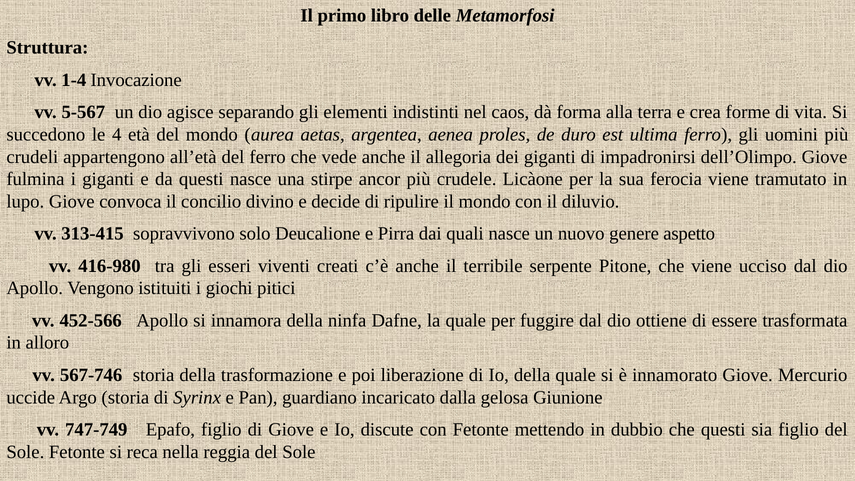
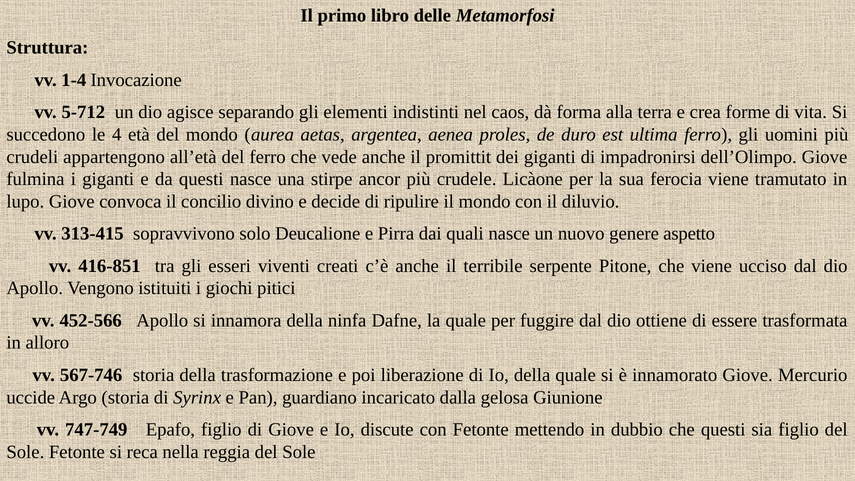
5-567: 5-567 -> 5-712
allegoria: allegoria -> promittit
416-980: 416-980 -> 416-851
